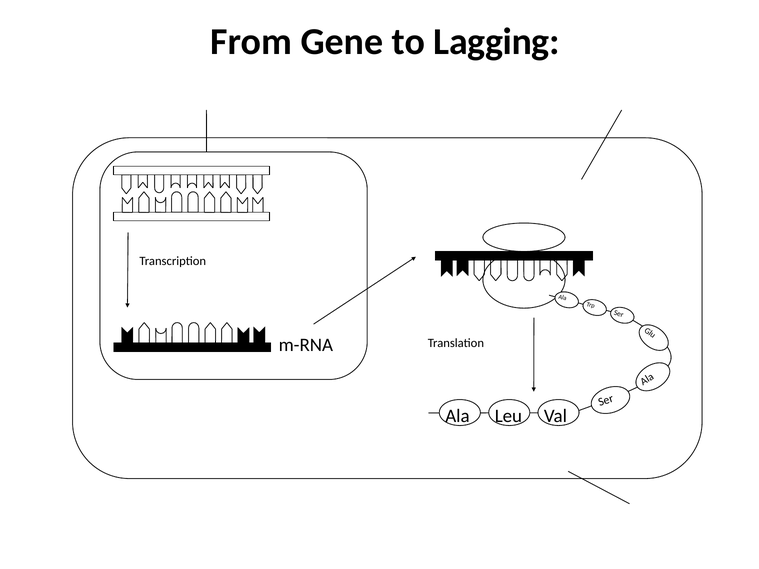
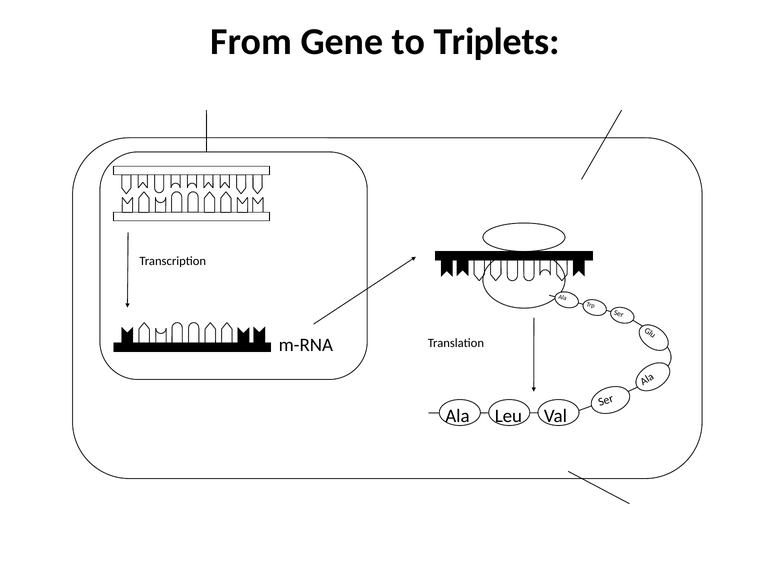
Lagging: Lagging -> Triplets
